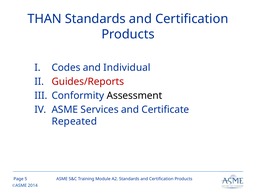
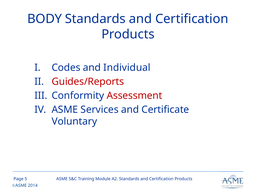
THAN: THAN -> BODY
Assessment colour: black -> red
Repeated: Repeated -> Voluntary
